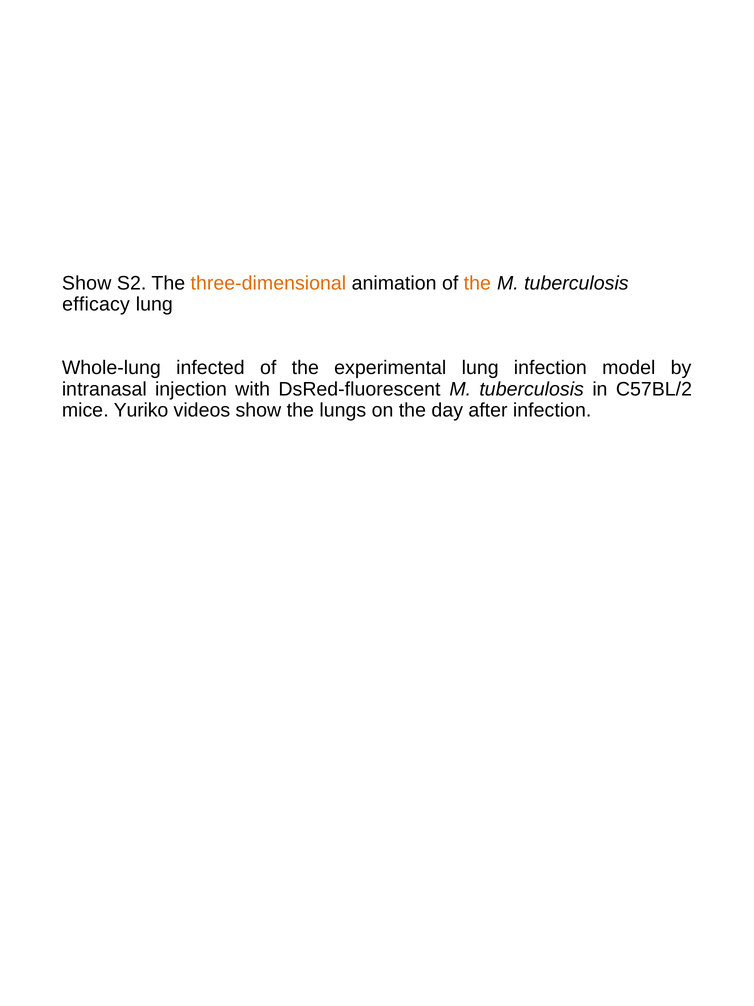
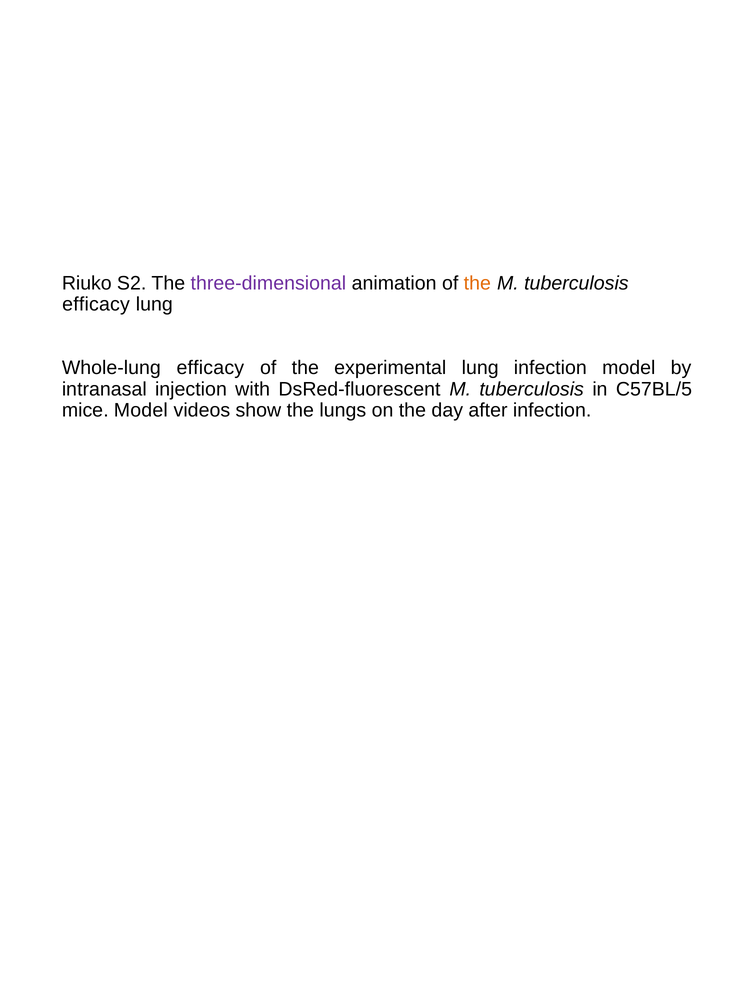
Show at (87, 283): Show -> Riuko
three-dimensional colour: orange -> purple
Whole-lung infected: infected -> efficacy
C57BL/2: C57BL/2 -> C57BL/5
mice Yuriko: Yuriko -> Model
